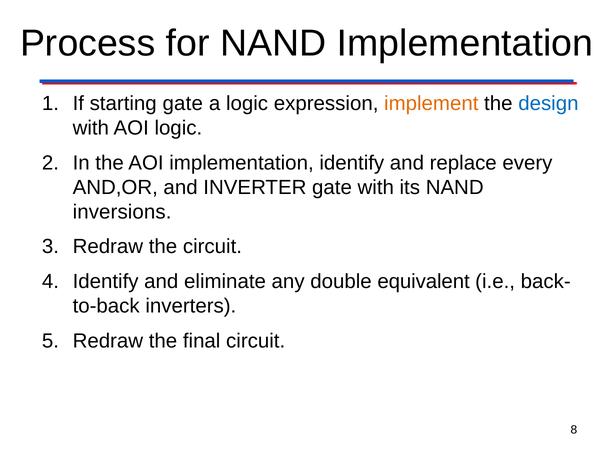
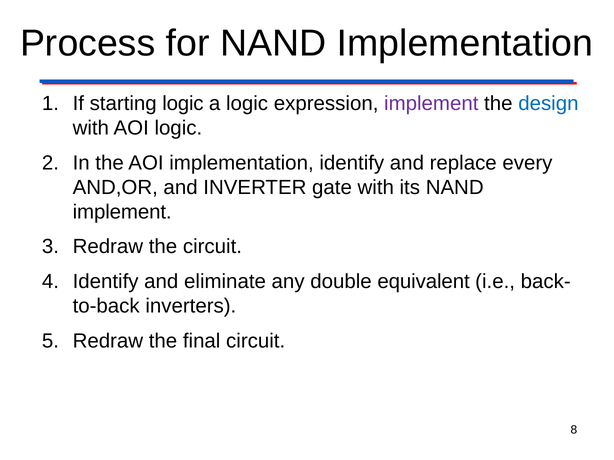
starting gate: gate -> logic
implement at (431, 104) colour: orange -> purple
inversions at (122, 212): inversions -> implement
